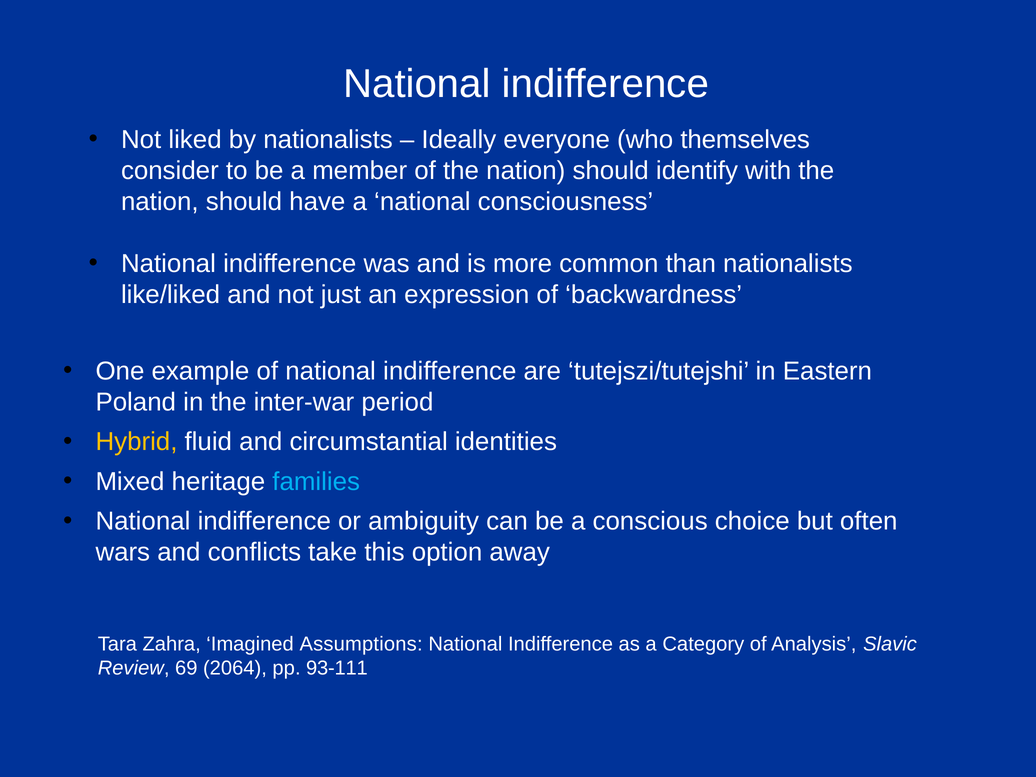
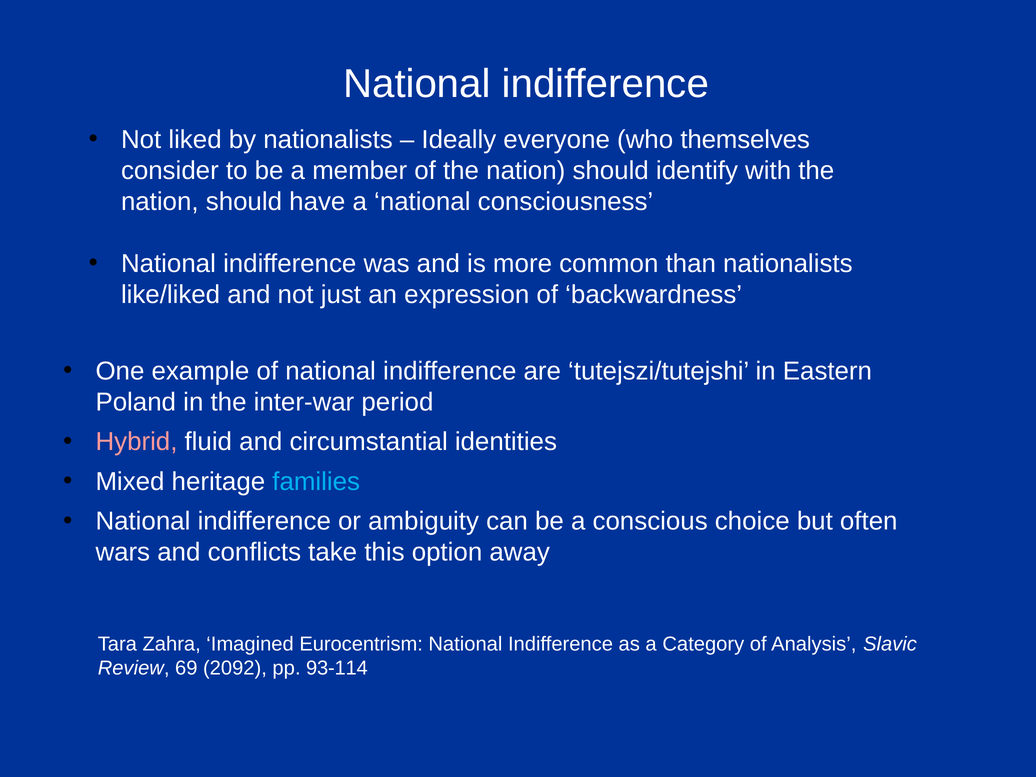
Hybrid colour: yellow -> pink
Assumptions: Assumptions -> Eurocentrism
2064: 2064 -> 2092
93-111: 93-111 -> 93-114
